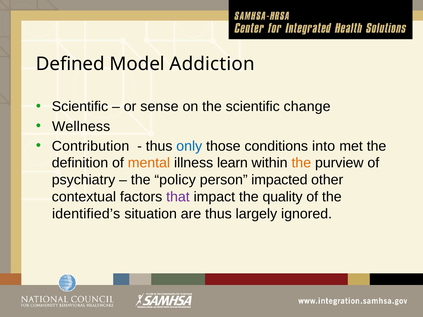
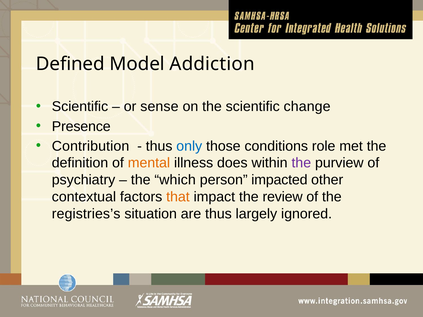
Wellness: Wellness -> Presence
into: into -> role
learn: learn -> does
the at (301, 163) colour: orange -> purple
policy: policy -> which
that colour: purple -> orange
quality: quality -> review
identified’s: identified’s -> registries’s
